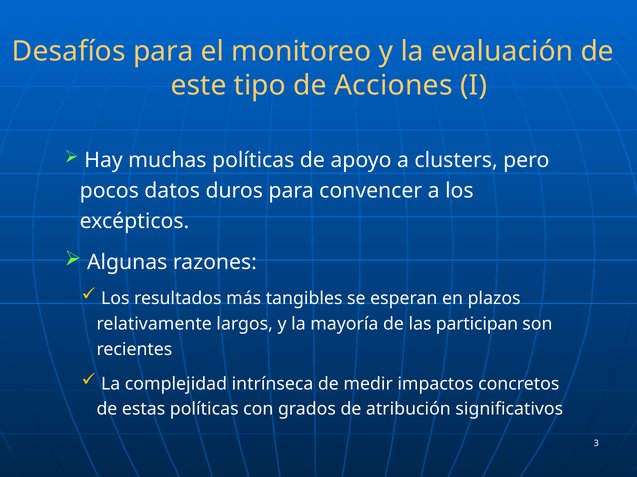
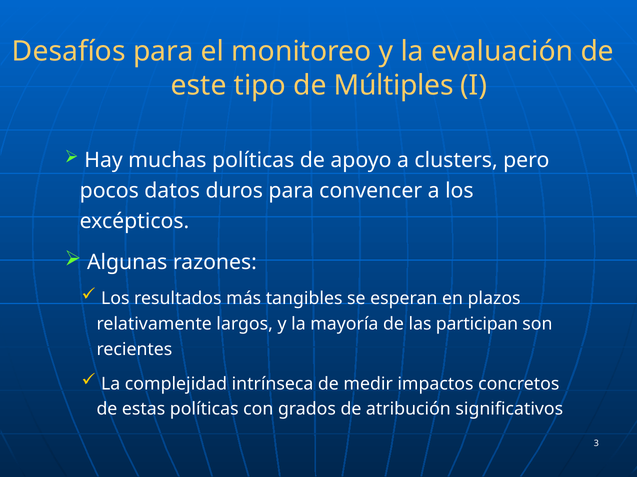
Acciones: Acciones -> Múltiples
